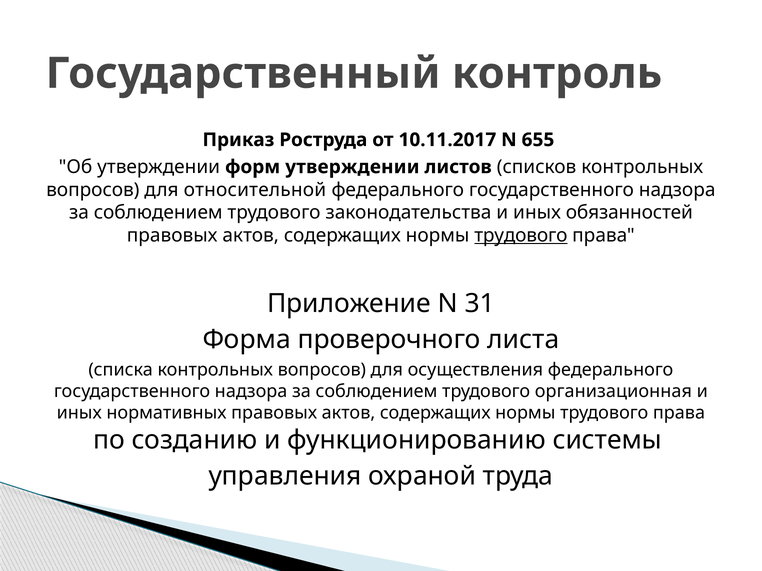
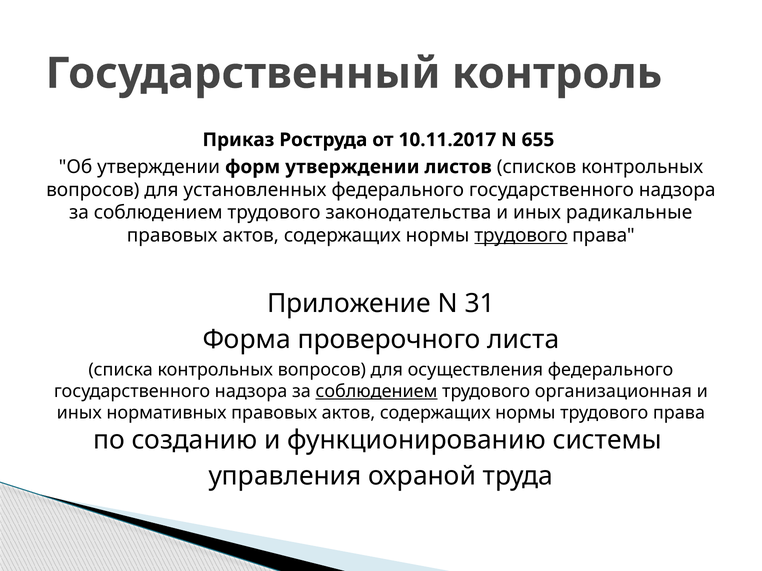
относительной: относительной -> установленных
обязанностей: обязанностей -> радикальные
соблюдением at (376, 392) underline: none -> present
